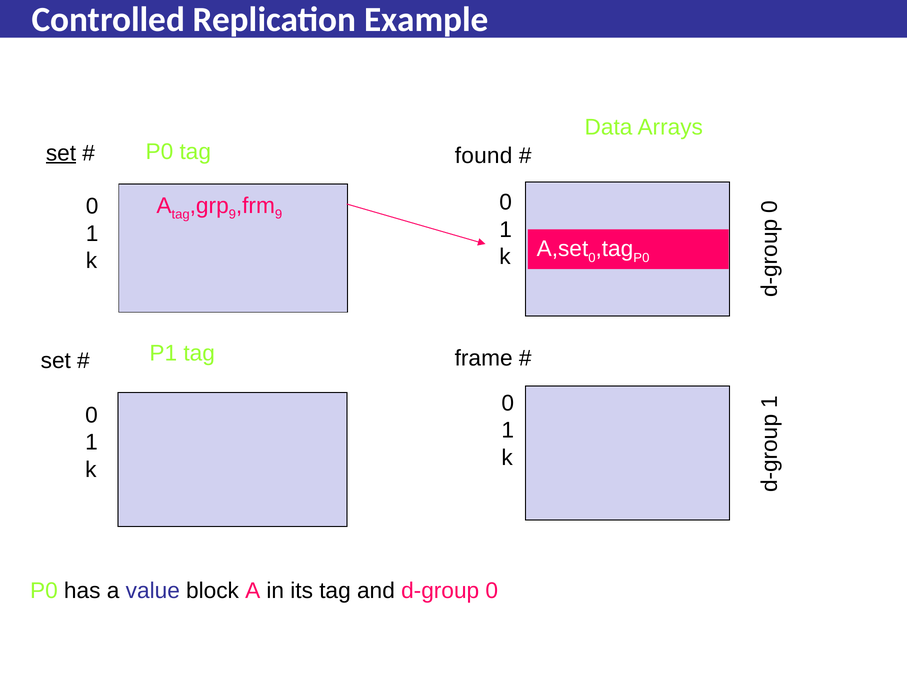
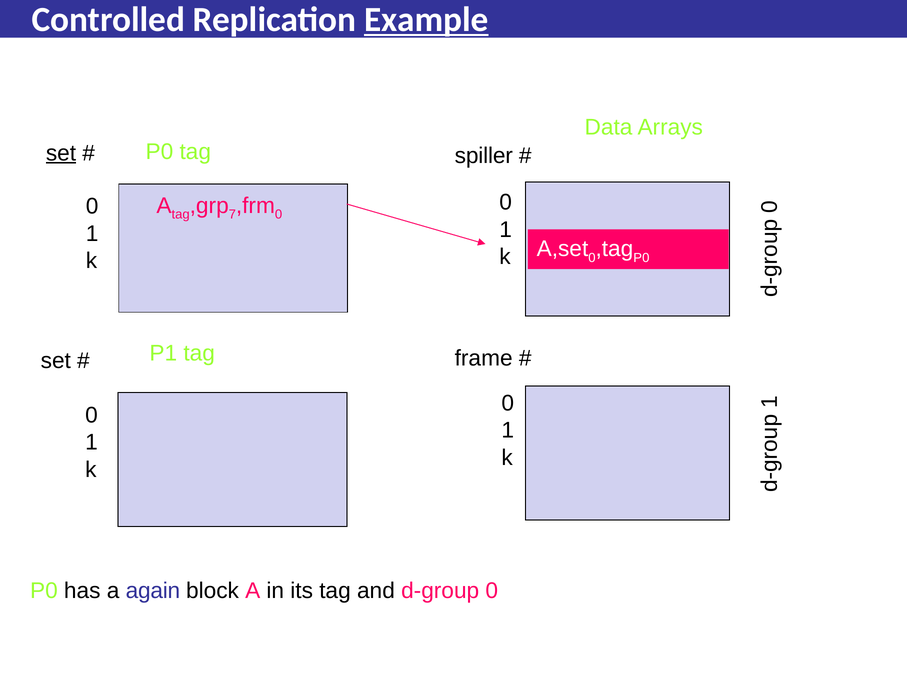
Example underline: none -> present
found: found -> spiller
9 at (232, 215): 9 -> 7
9 at (279, 215): 9 -> 0
value: value -> again
